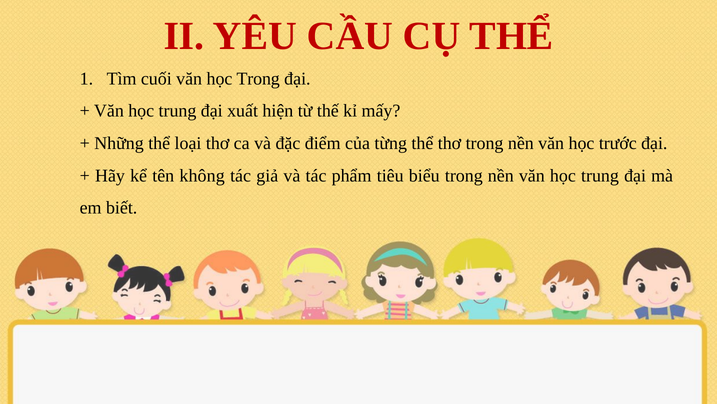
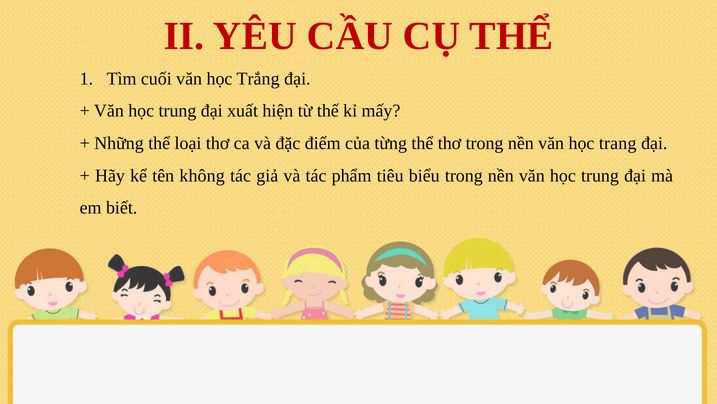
học Trong: Trong -> Trắng
trước: trước -> trang
